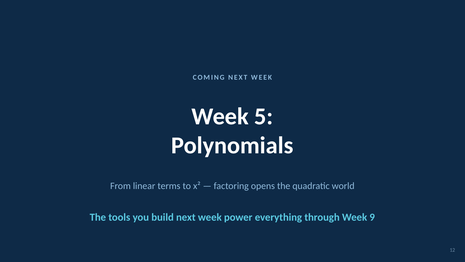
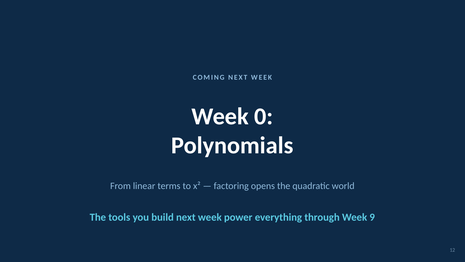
5: 5 -> 0
